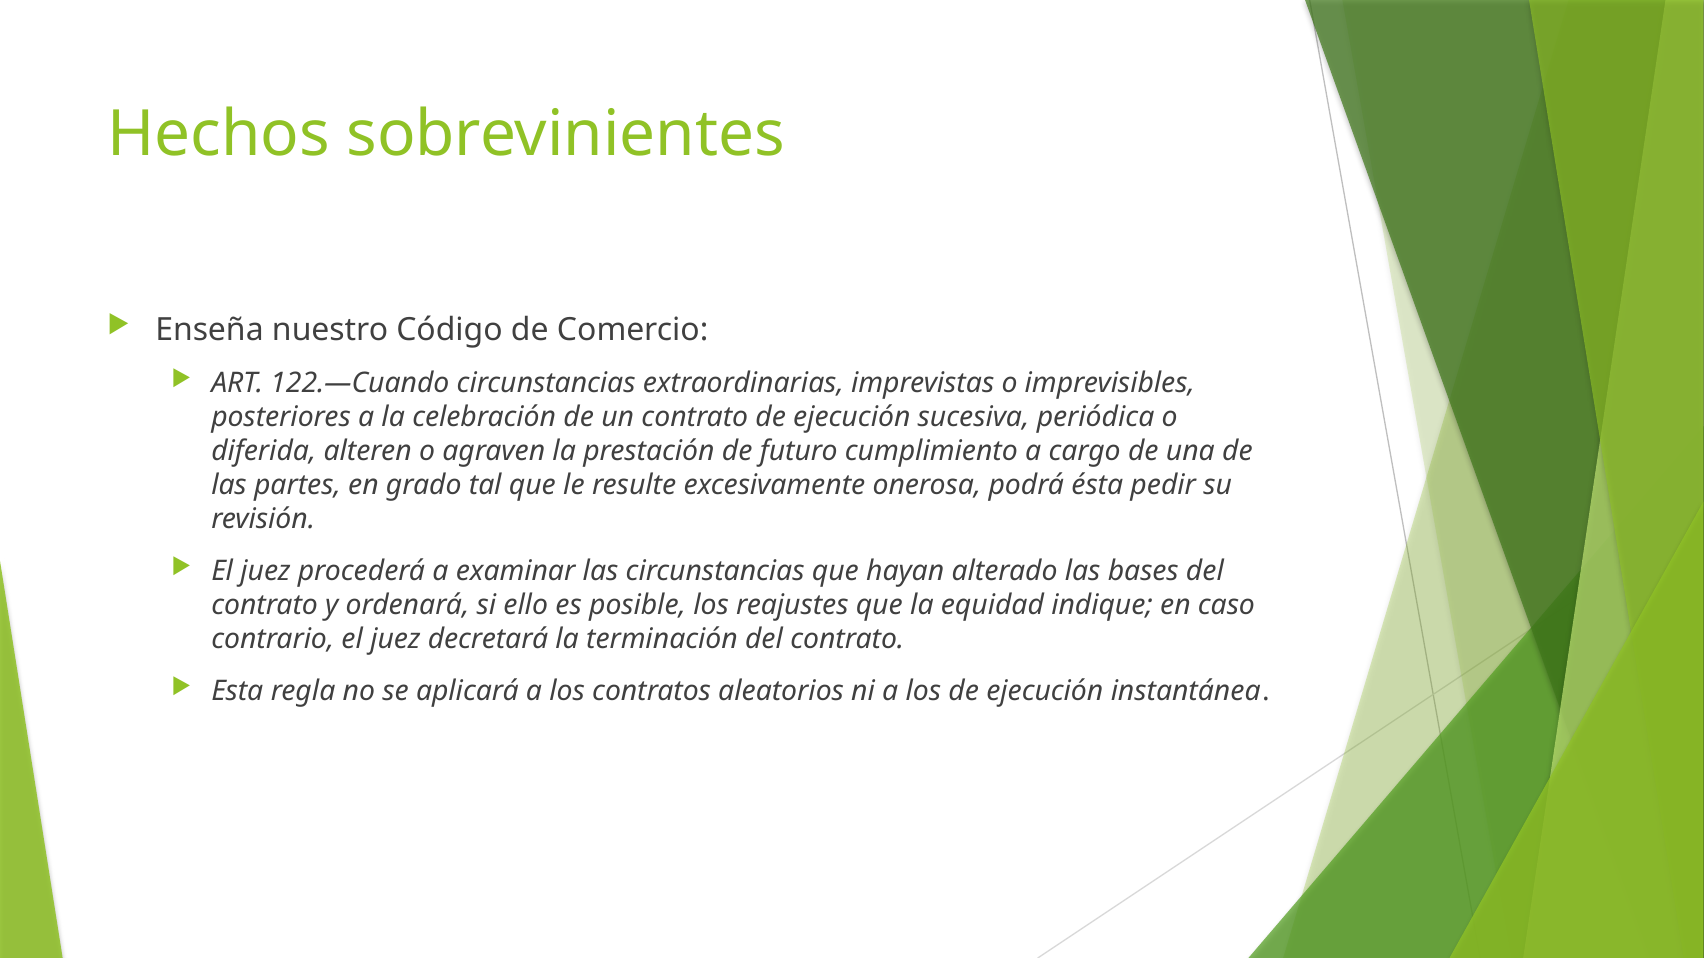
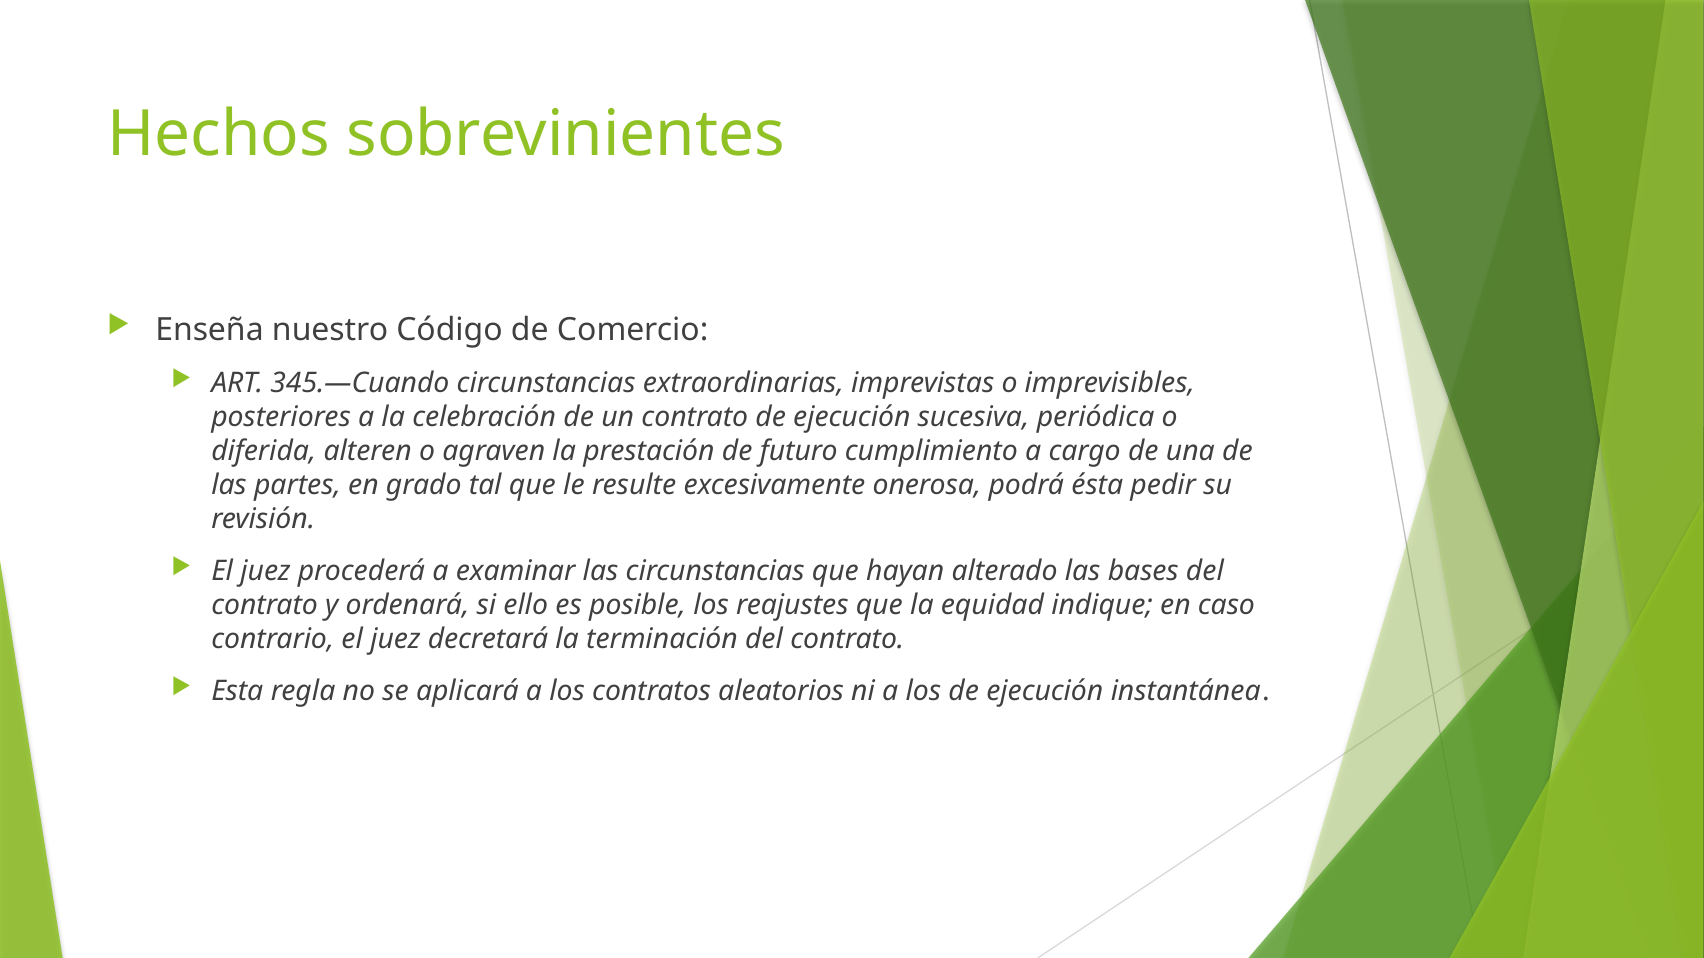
122.—Cuando: 122.—Cuando -> 345.—Cuando
